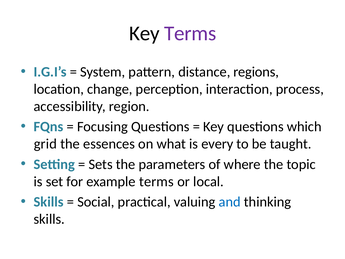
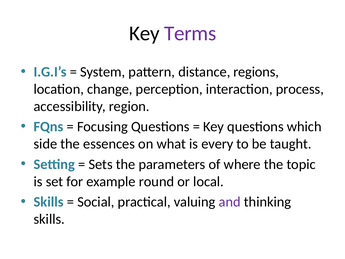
grid: grid -> side
example terms: terms -> round
and colour: blue -> purple
